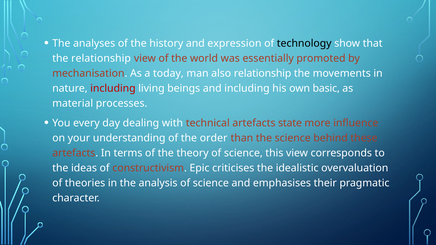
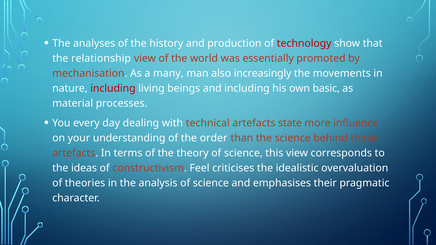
expression: expression -> production
technology colour: black -> red
today: today -> many
also relationship: relationship -> increasingly
Epic: Epic -> Feel
